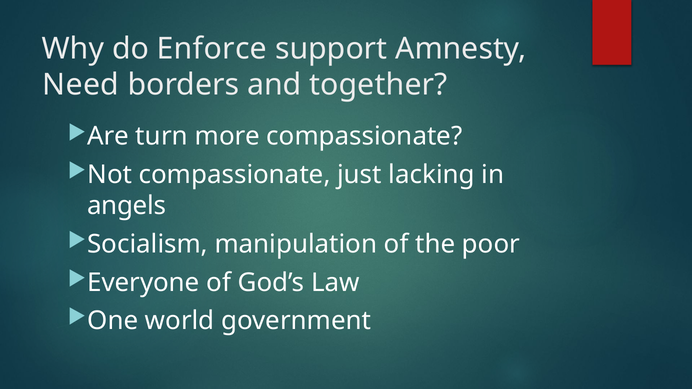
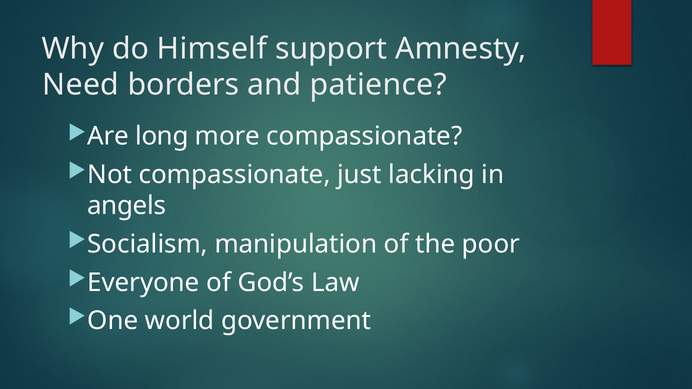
Enforce: Enforce -> Himself
together: together -> patience
turn: turn -> long
